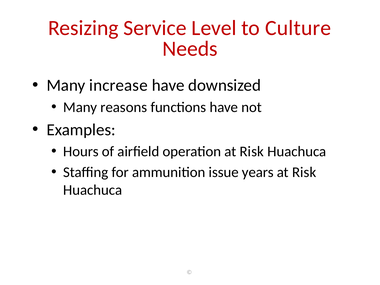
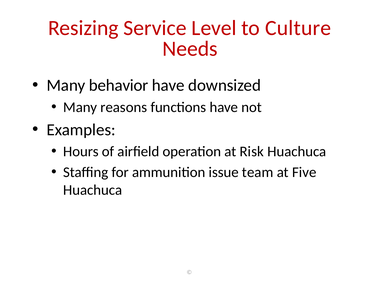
increase: increase -> behavior
years: years -> team
Risk at (304, 172): Risk -> Five
